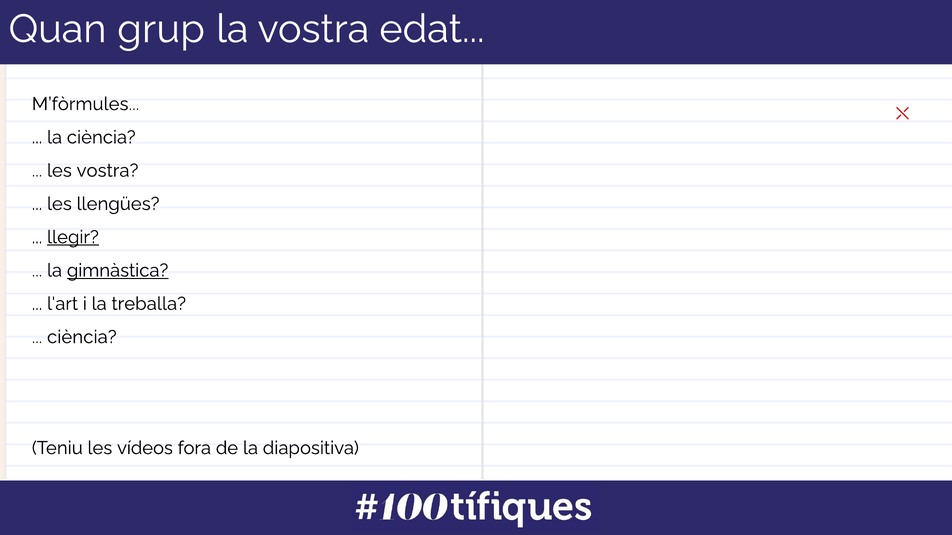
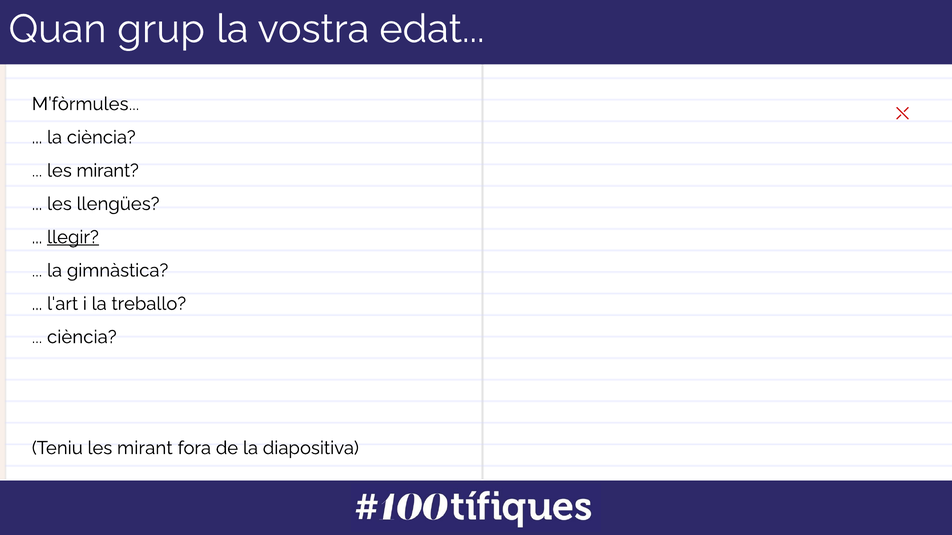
vostra at (107, 171): vostra -> mirant
gimnàstica underline: present -> none
treballa: treballa -> treballo
Teniu les vídeos: vídeos -> mirant
